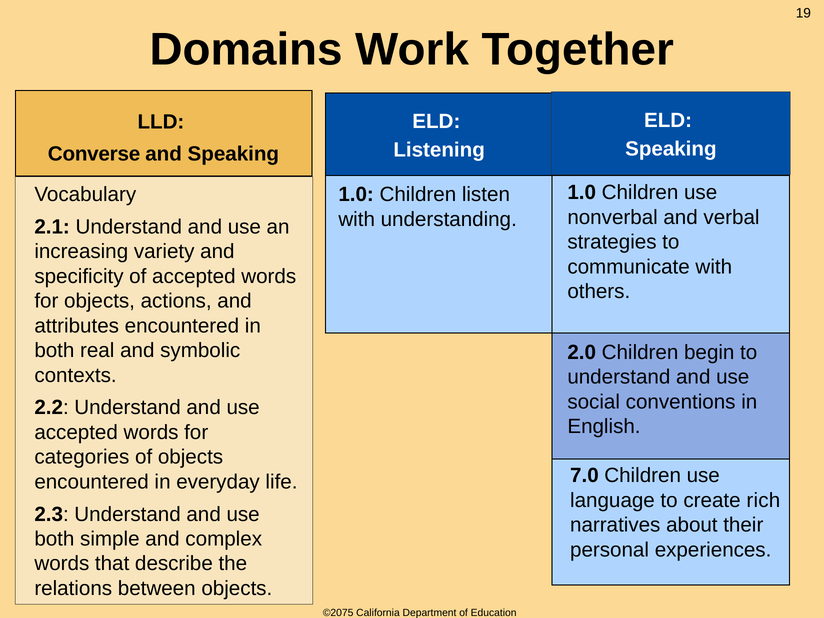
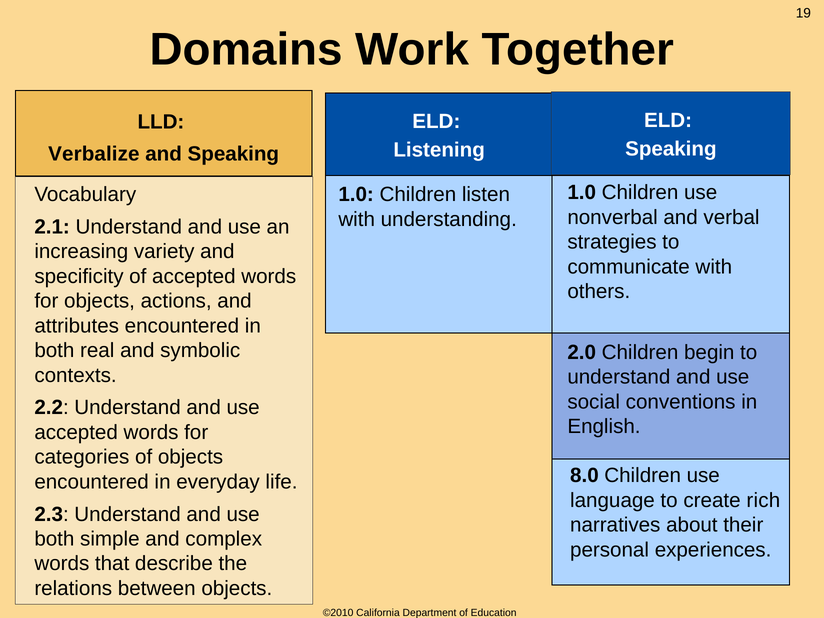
Converse: Converse -> Verbalize
7.0: 7.0 -> 8.0
©2075: ©2075 -> ©2010
